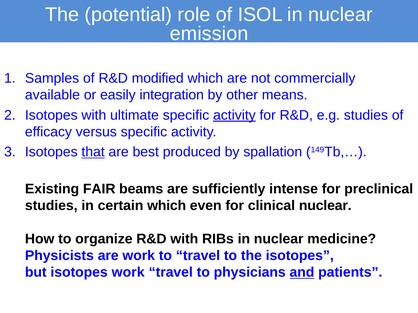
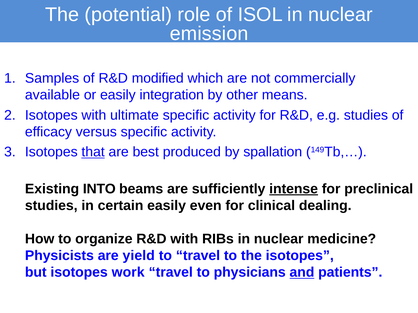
activity at (234, 115) underline: present -> none
FAIR: FAIR -> INTO
intense underline: none -> present
certain which: which -> easily
clinical nuclear: nuclear -> dealing
are work: work -> yield
